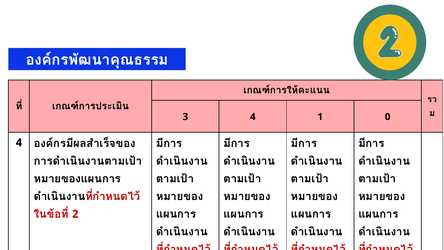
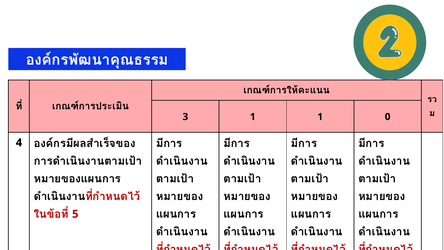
3 4: 4 -> 1
2: 2 -> 5
